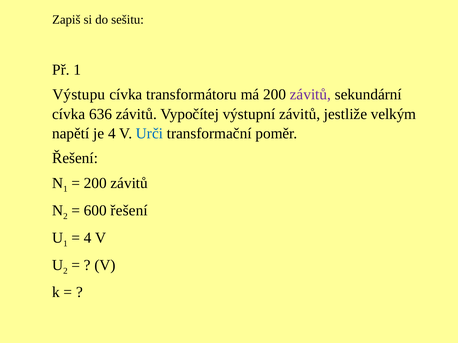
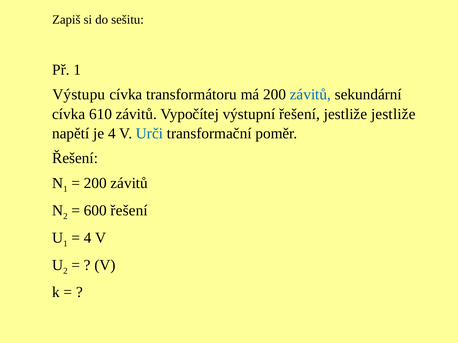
závitů at (310, 95) colour: purple -> blue
636: 636 -> 610
výstupní závitů: závitů -> řešení
jestliže velkým: velkým -> jestliže
